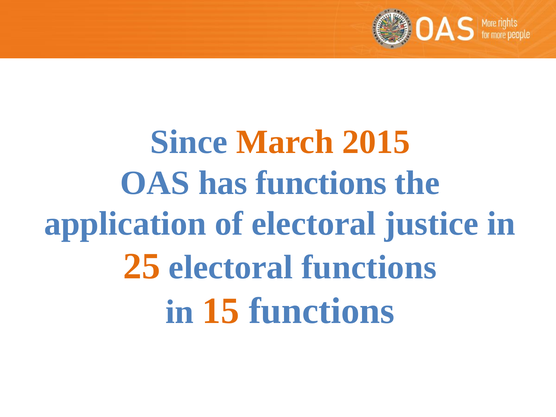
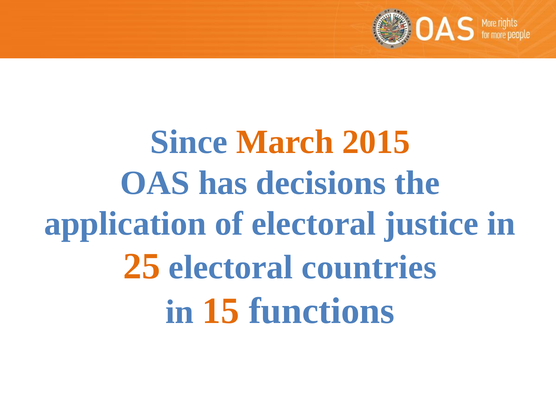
has functions: functions -> decisions
electoral functions: functions -> countries
